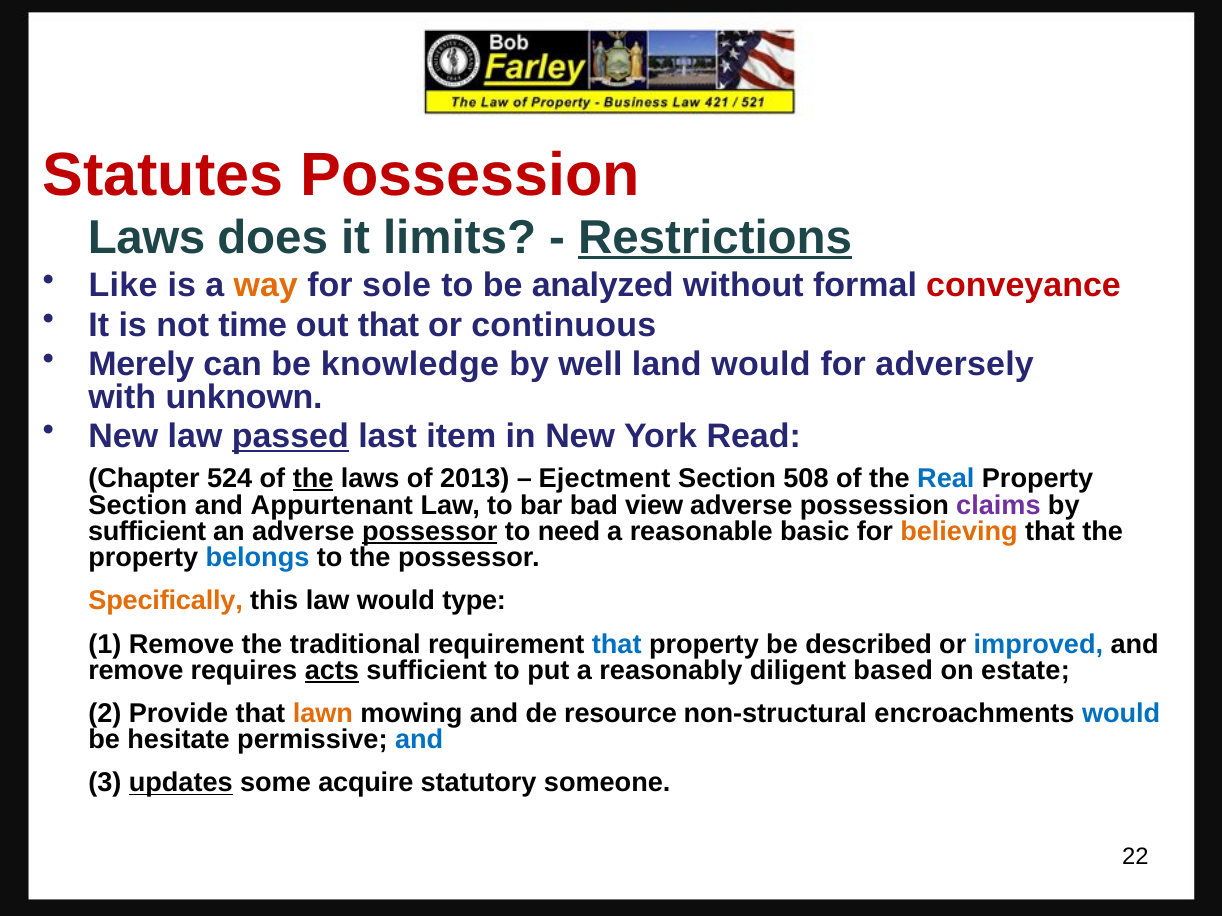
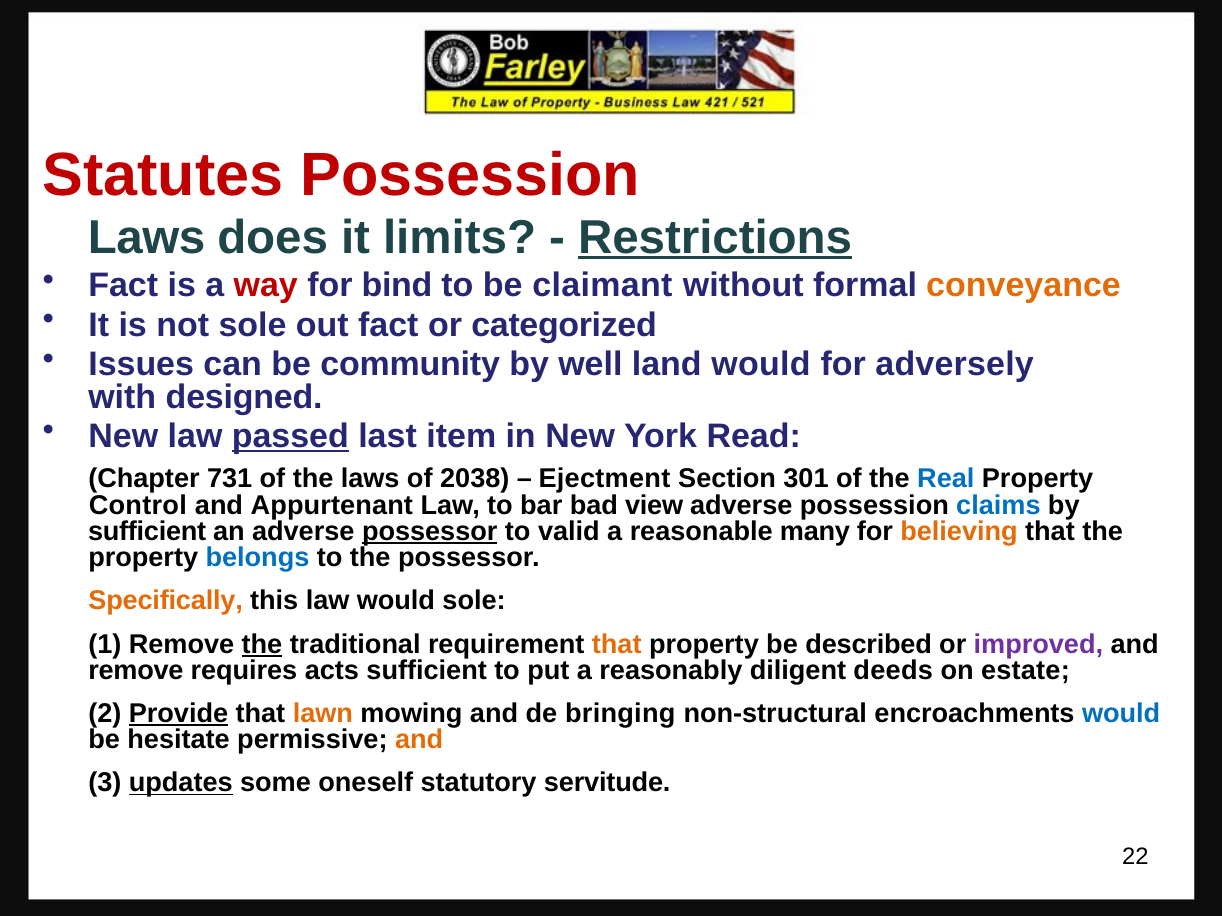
Like at (123, 286): Like -> Fact
way colour: orange -> red
sole: sole -> bind
analyzed: analyzed -> claimant
conveyance colour: red -> orange
not time: time -> sole
out that: that -> fact
continuous: continuous -> categorized
Merely: Merely -> Issues
knowledge: knowledge -> community
unknown: unknown -> designed
524: 524 -> 731
the at (313, 478) underline: present -> none
2013: 2013 -> 2038
508: 508 -> 301
Section at (138, 506): Section -> Control
claims colour: purple -> blue
need: need -> valid
basic: basic -> many
would type: type -> sole
the at (262, 645) underline: none -> present
that at (617, 645) colour: blue -> orange
improved colour: blue -> purple
acts underline: present -> none
based: based -> deeds
Provide underline: none -> present
resource: resource -> bringing
and at (419, 740) colour: blue -> orange
acquire: acquire -> oneself
someone: someone -> servitude
